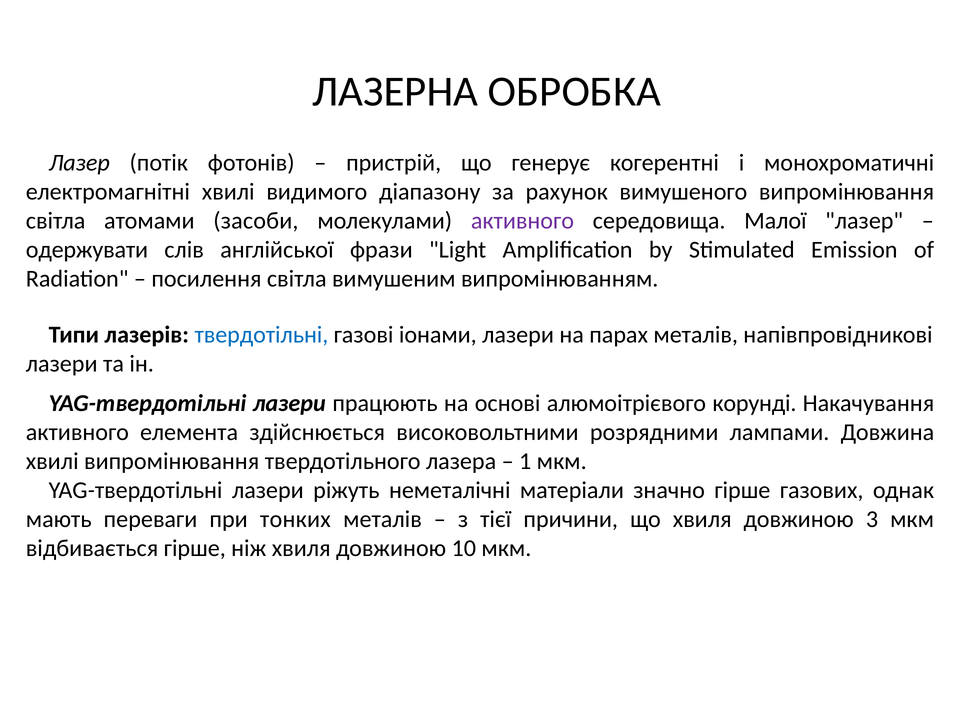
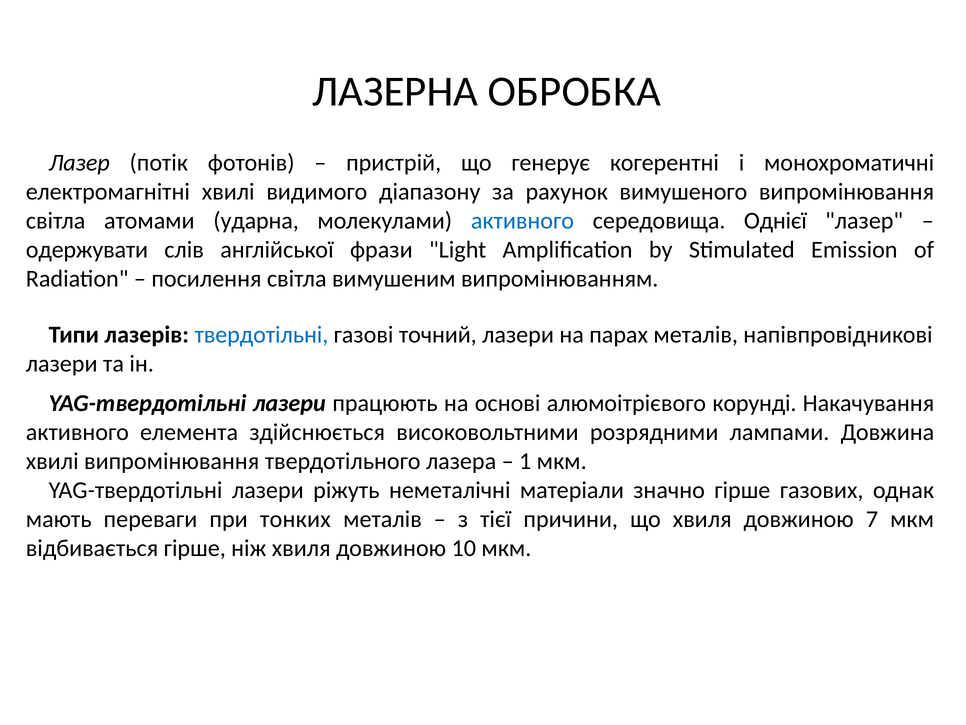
засоби: засоби -> ударна
активного at (522, 220) colour: purple -> blue
Малої: Малої -> Однієї
іонами: іонами -> точний
3: 3 -> 7
